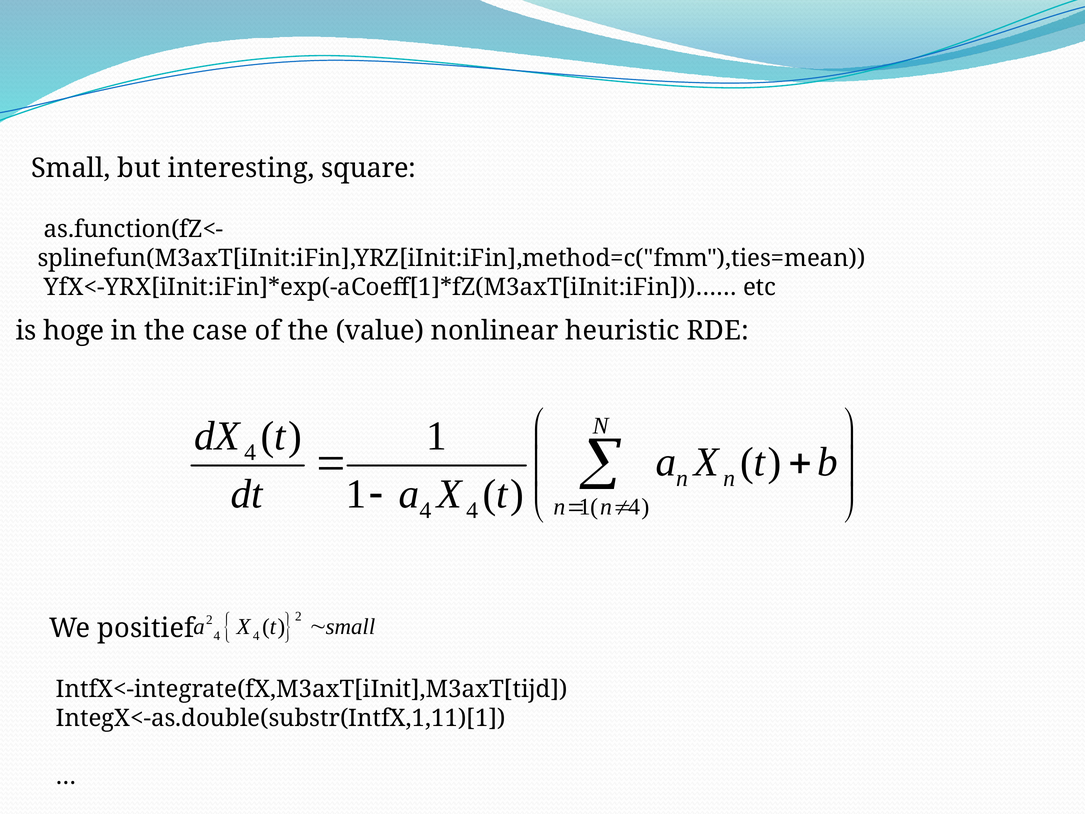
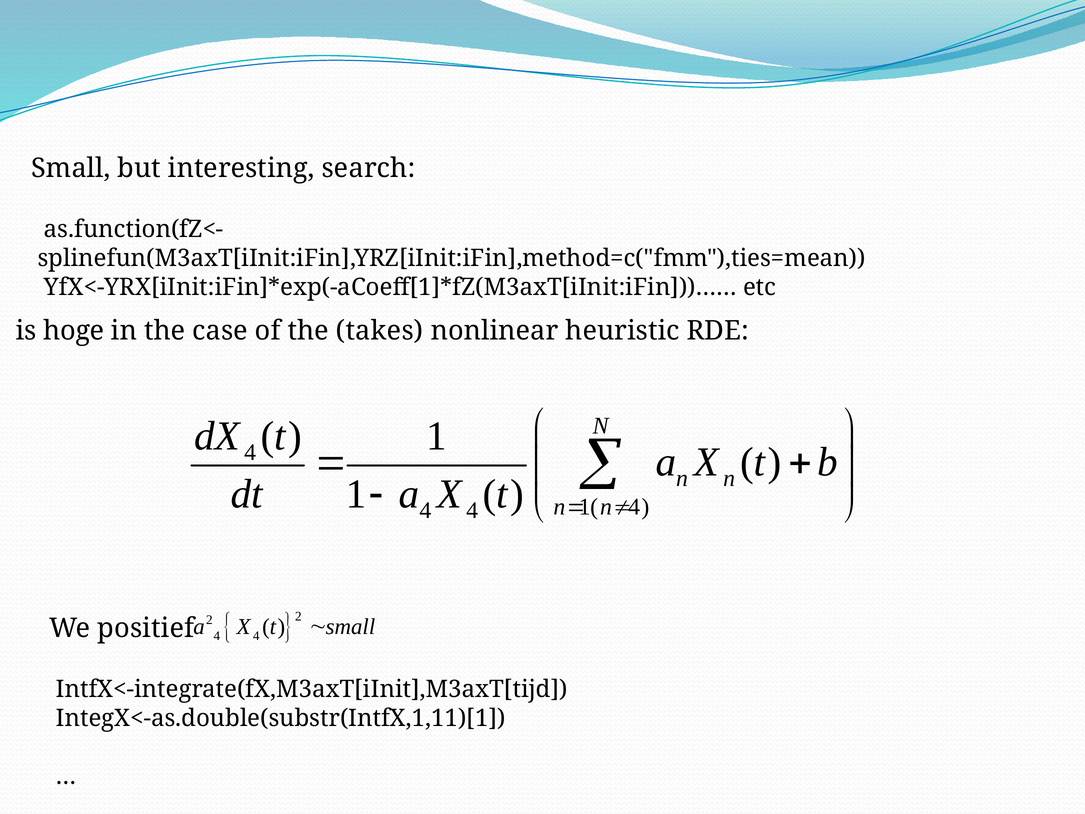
square: square -> search
value: value -> takes
